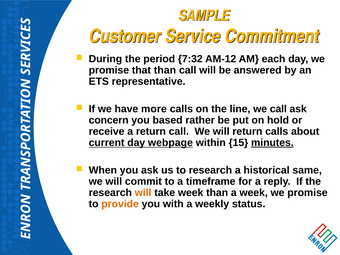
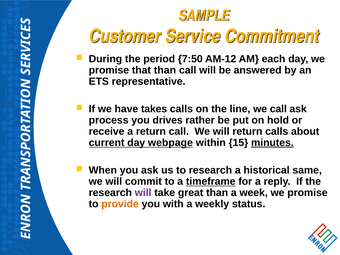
7:32: 7:32 -> 7:50
more: more -> takes
concern: concern -> process
based: based -> drives
timeframe underline: none -> present
will at (143, 193) colour: orange -> purple
take week: week -> great
